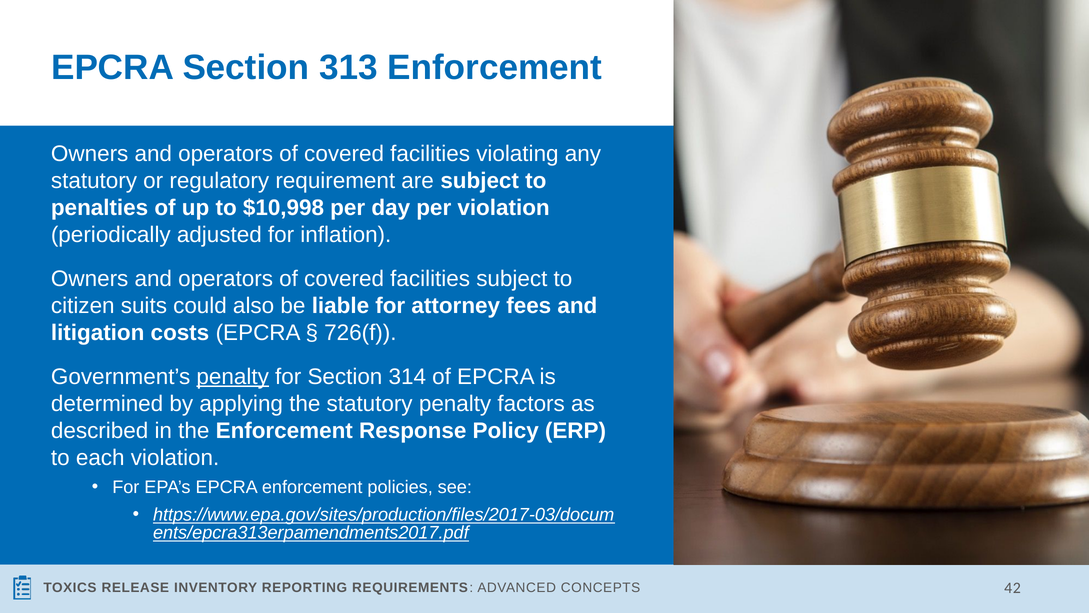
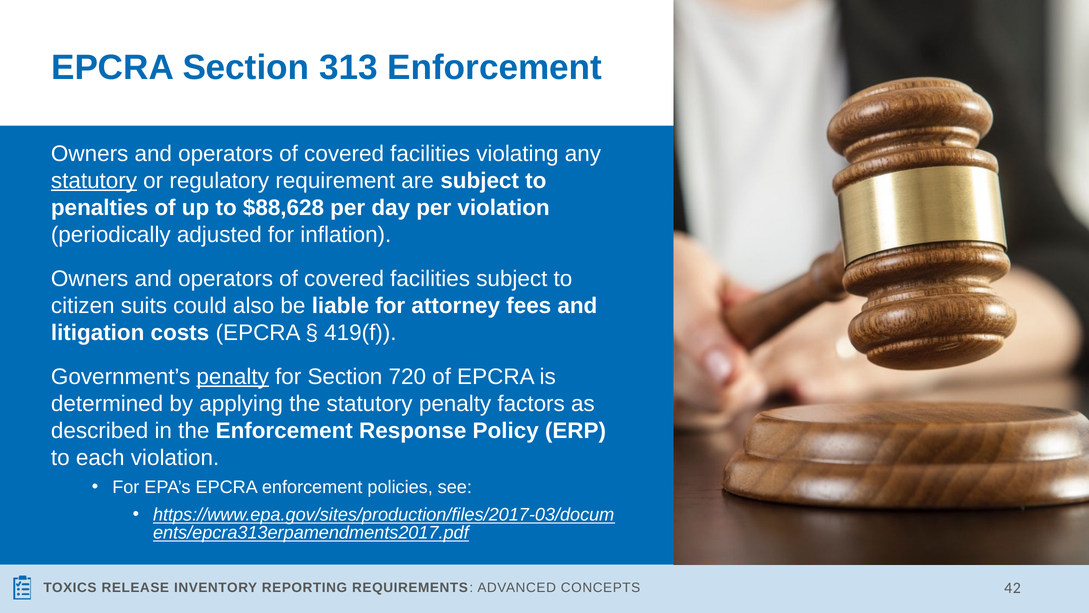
statutory at (94, 180) underline: none -> present
$10,998: $10,998 -> $88,628
726(f: 726(f -> 419(f
314: 314 -> 720
